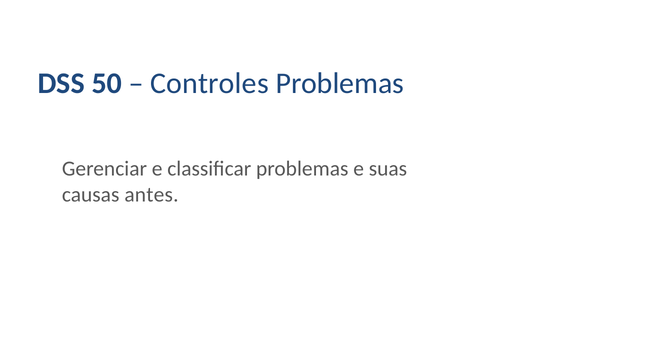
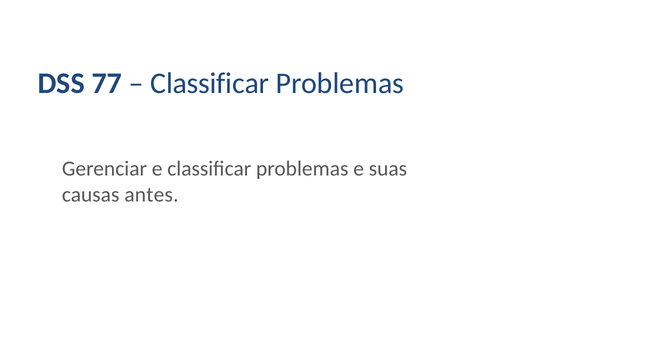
50: 50 -> 77
Controles at (209, 83): Controles -> Classificar
